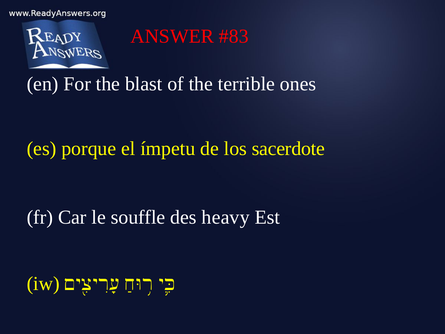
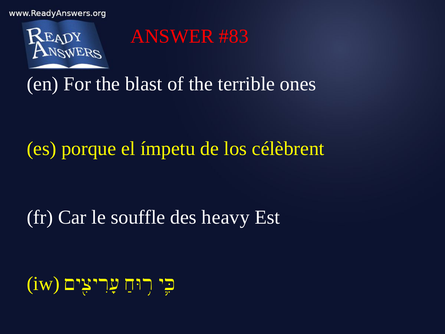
sacerdote: sacerdote -> célèbrent
